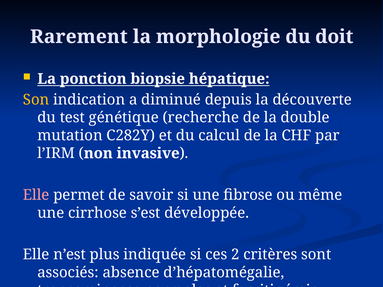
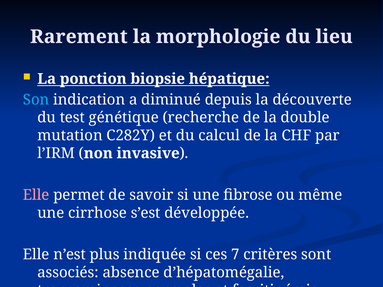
doit: doit -> lieu
Son colour: yellow -> light blue
2: 2 -> 7
